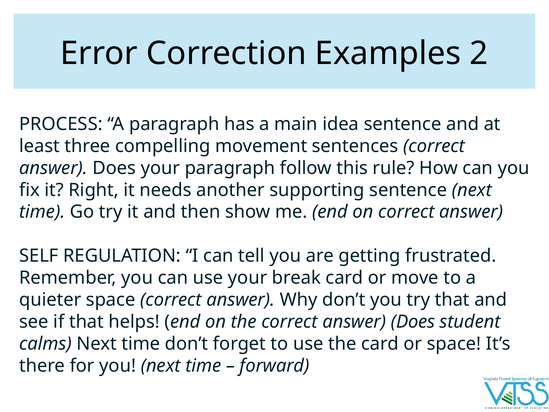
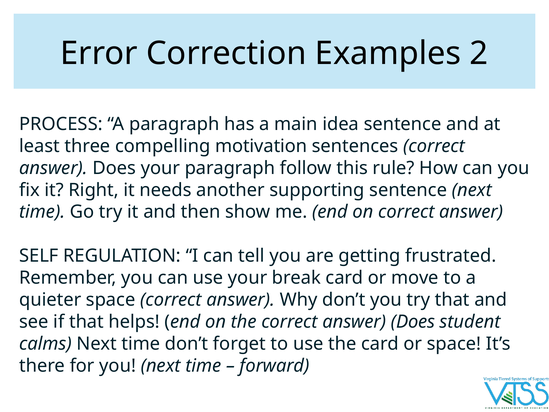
movement: movement -> motivation
